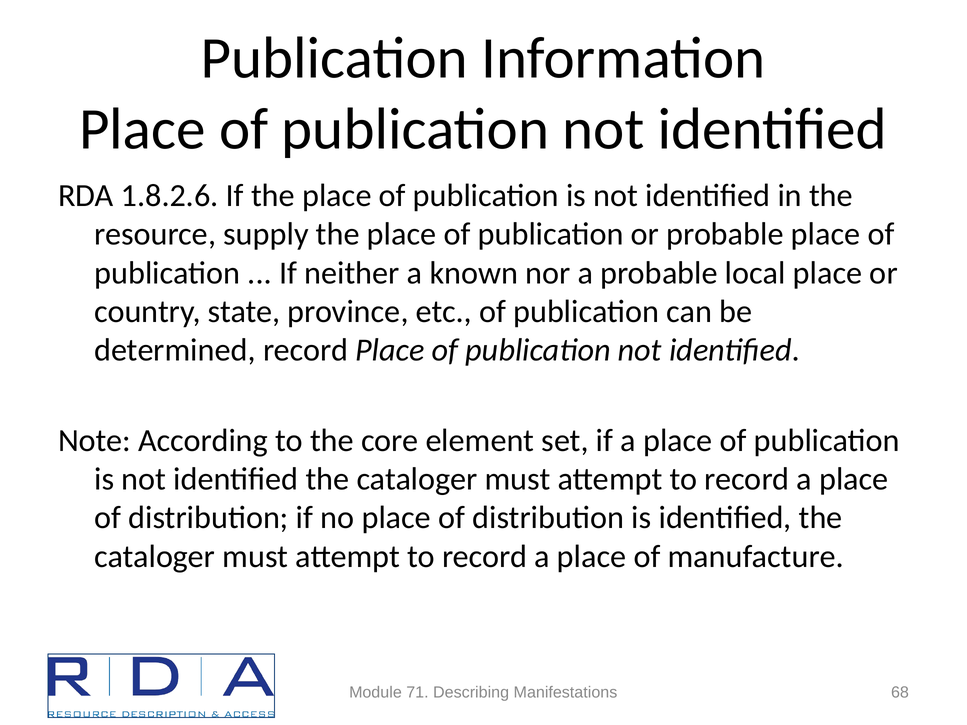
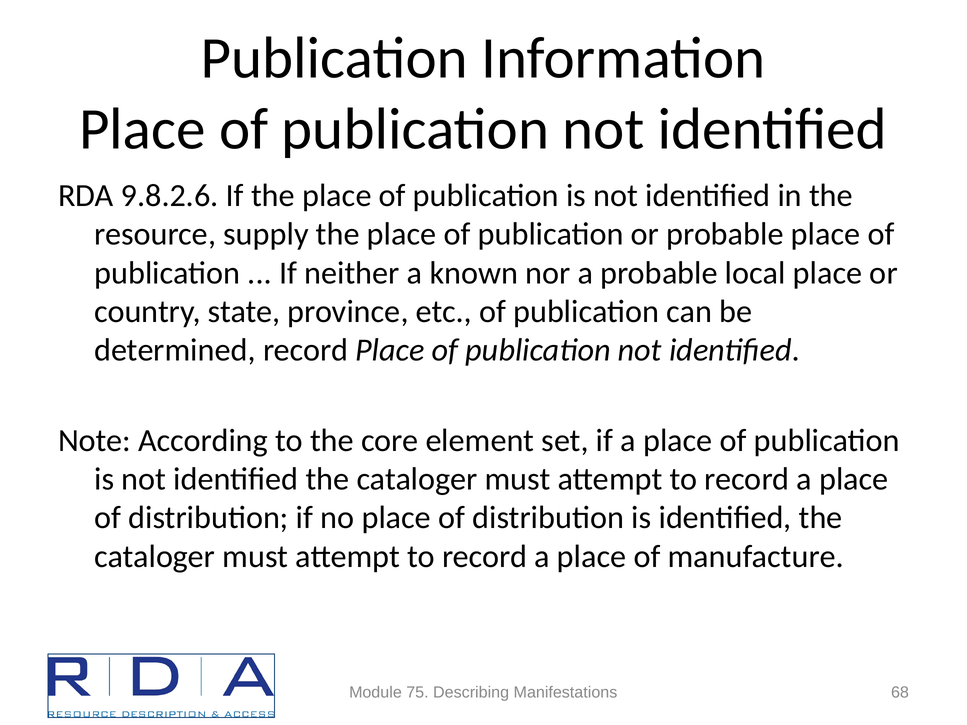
1.8.2.6: 1.8.2.6 -> 9.8.2.6
71: 71 -> 75
